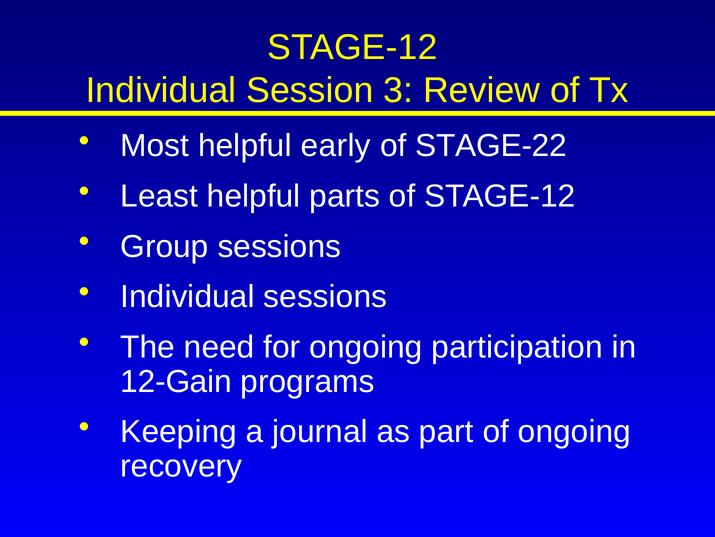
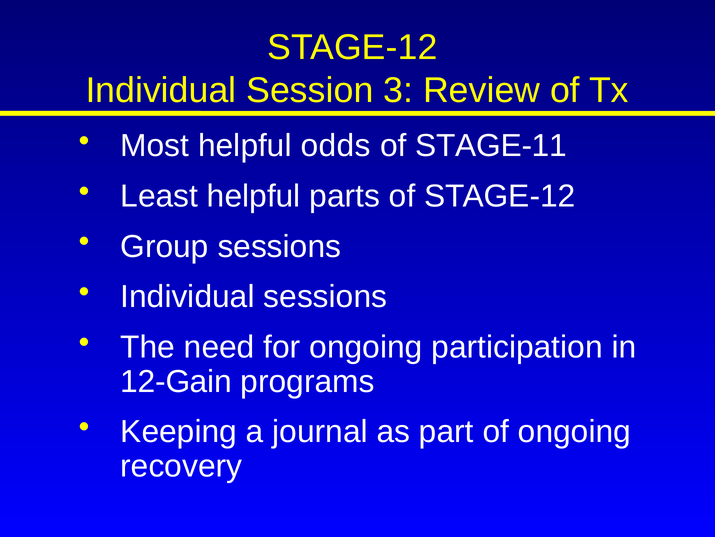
early: early -> odds
STAGE-22: STAGE-22 -> STAGE-11
